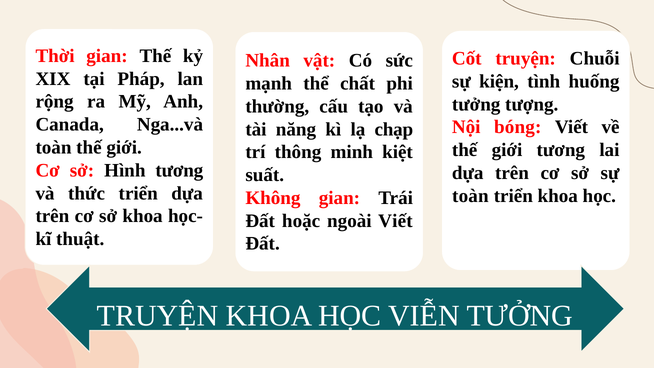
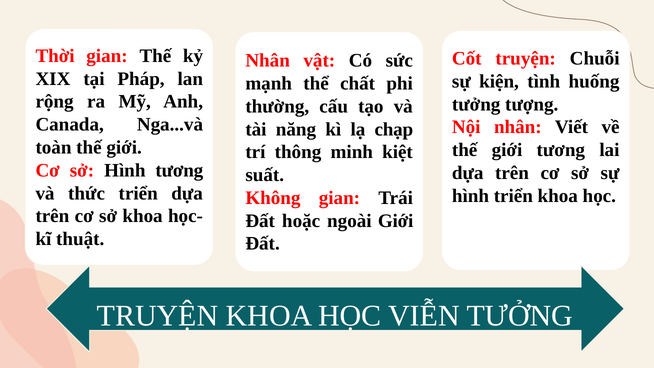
Nội bóng: bóng -> nhân
toàn at (470, 196): toàn -> hình
ngoài Viết: Viết -> Giới
